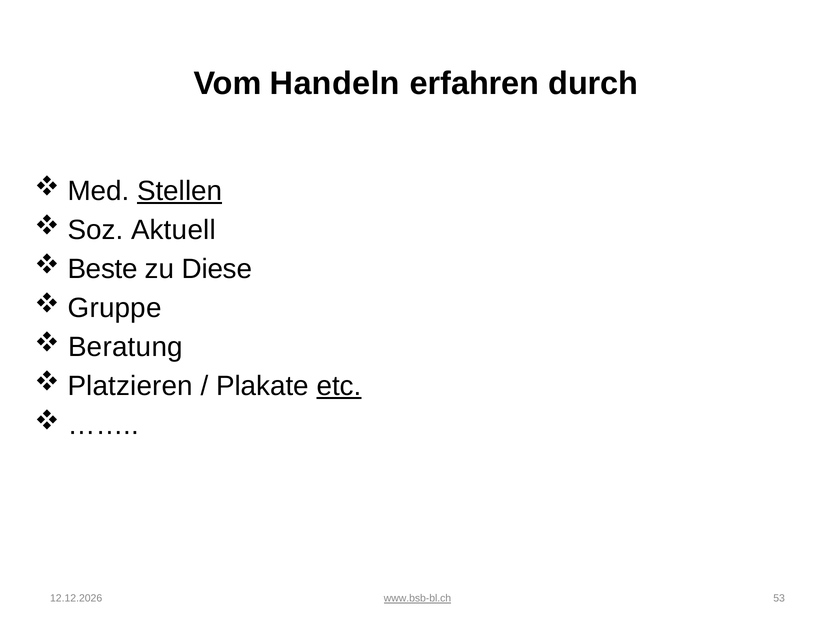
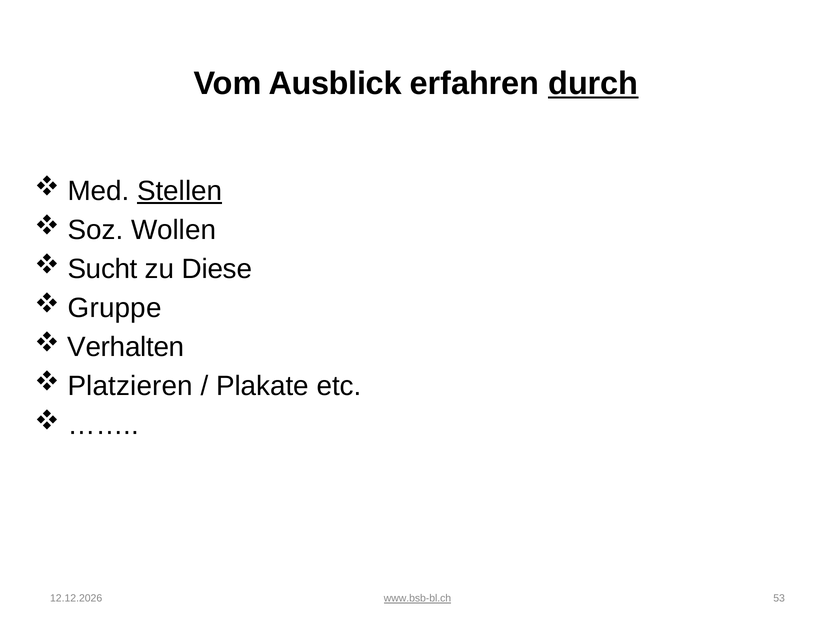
Handeln: Handeln -> Ausblick
durch underline: none -> present
Aktuell: Aktuell -> Wollen
Beste: Beste -> Sucht
Beratung: Beratung -> Verhalten
etc underline: present -> none
